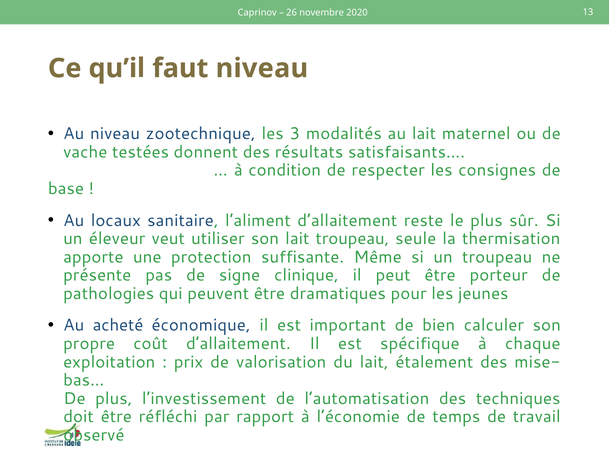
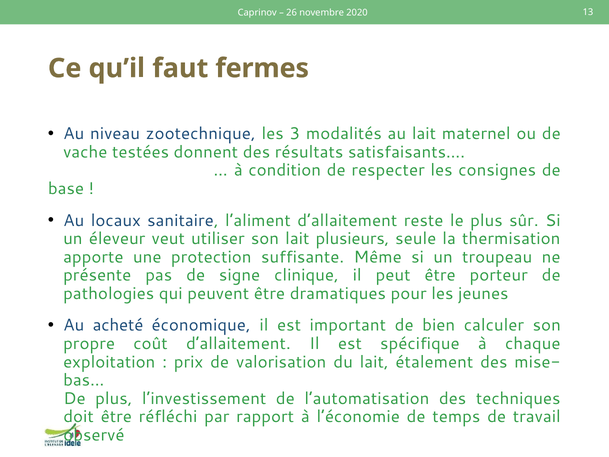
faut niveau: niveau -> fermes
lait troupeau: troupeau -> plusieurs
